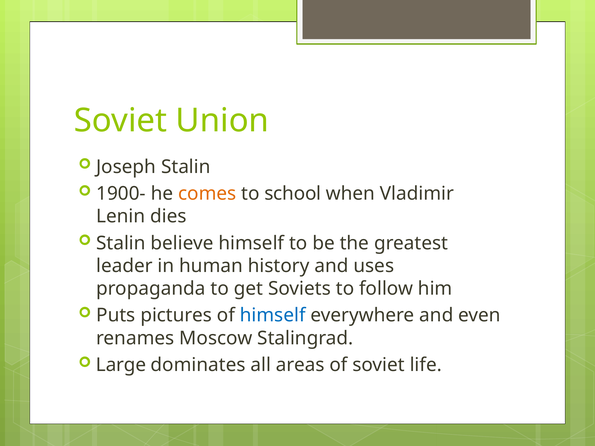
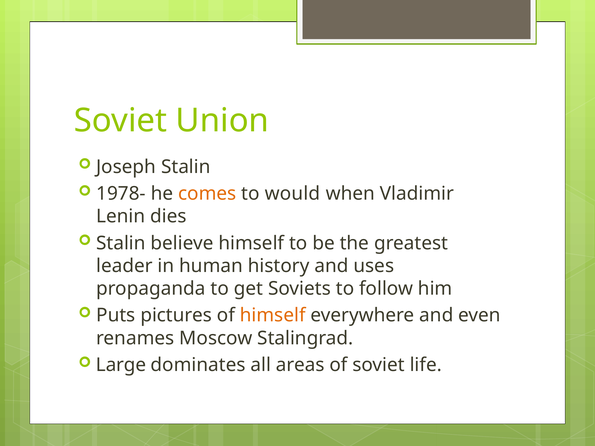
1900-: 1900- -> 1978-
school: school -> would
himself at (273, 316) colour: blue -> orange
